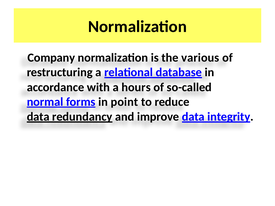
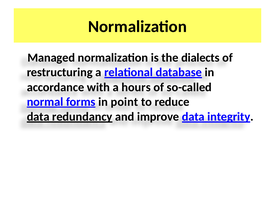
Company: Company -> Managed
various: various -> dialects
